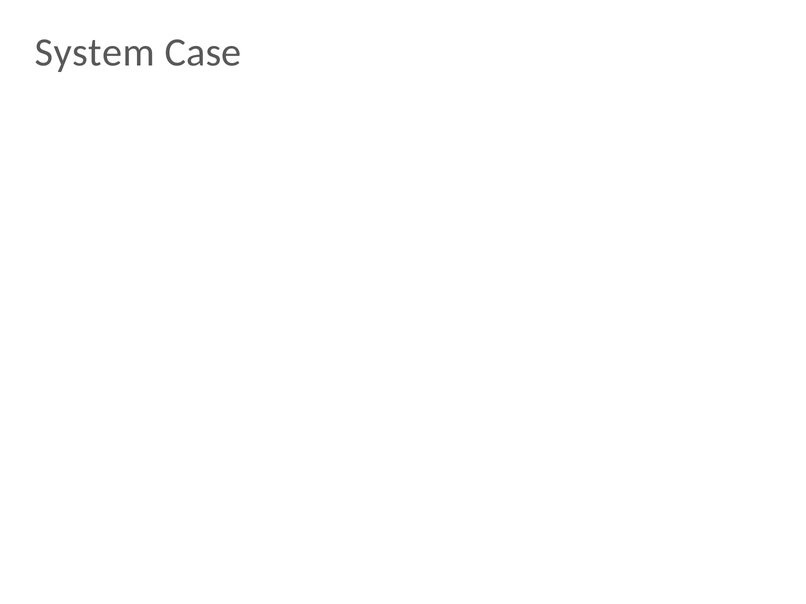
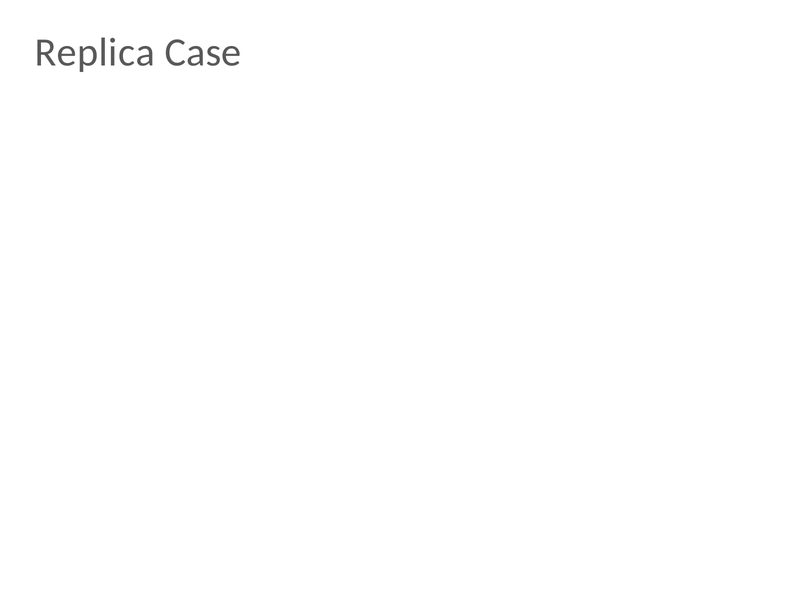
System: System -> Replica
